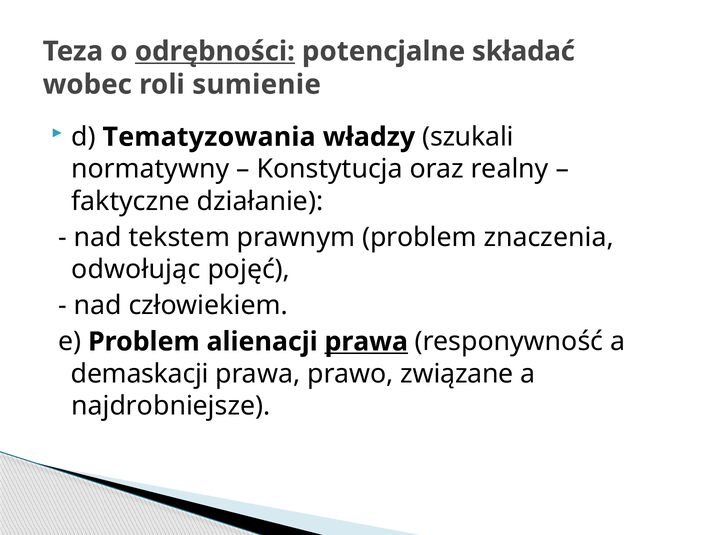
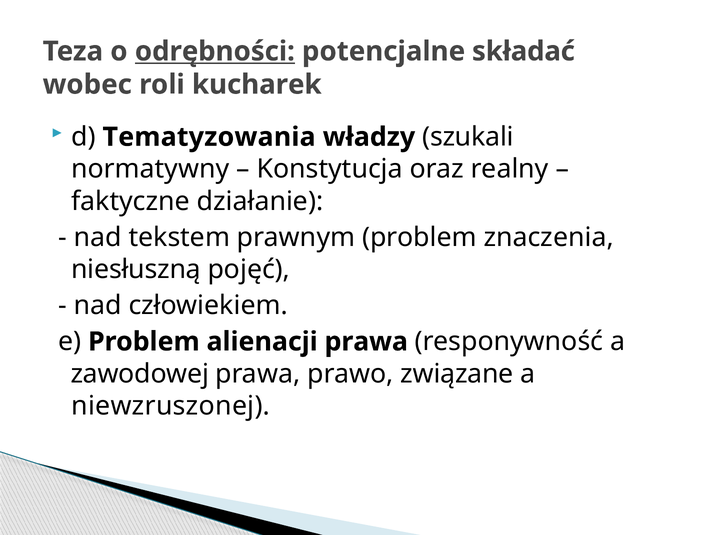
sumienie: sumienie -> kucharek
odwołując: odwołując -> niesłuszną
prawa at (366, 341) underline: present -> none
demaskacji: demaskacji -> zawodowej
najdrobniejsze: najdrobniejsze -> niewzruszonej
